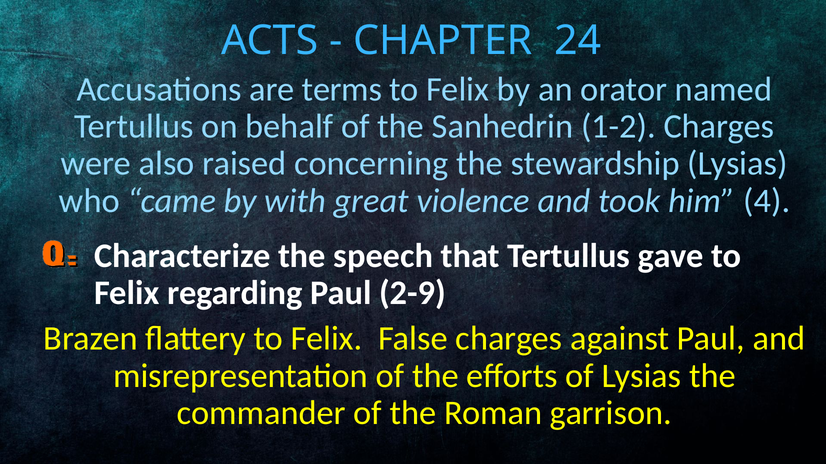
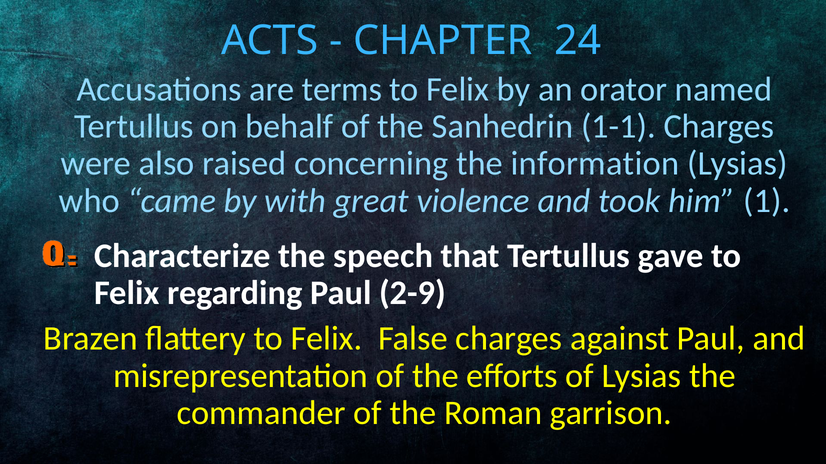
1-2: 1-2 -> 1-1
stewardship: stewardship -> information
4: 4 -> 1
